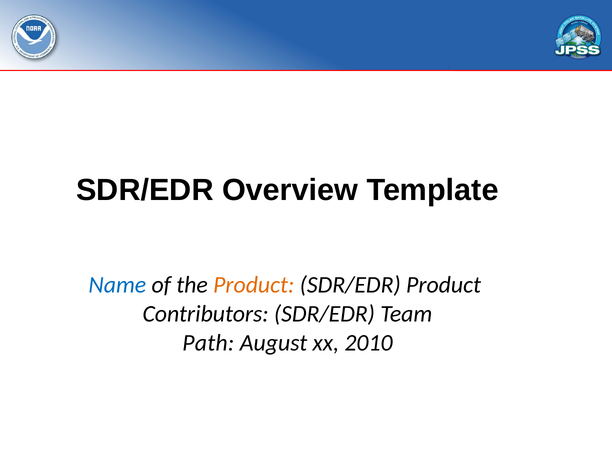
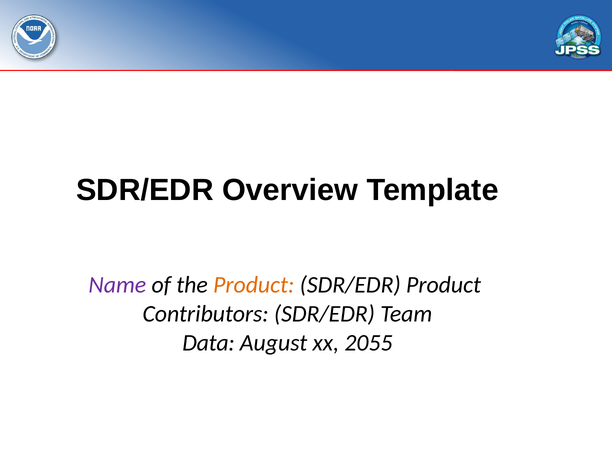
Name colour: blue -> purple
Path: Path -> Data
2010: 2010 -> 2055
